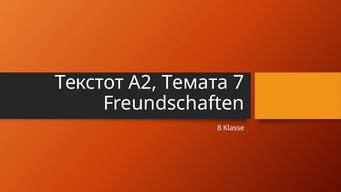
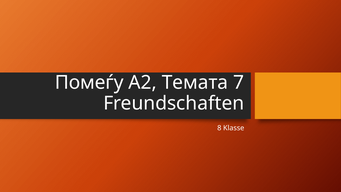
Текстот: Текстот -> Помеѓу
